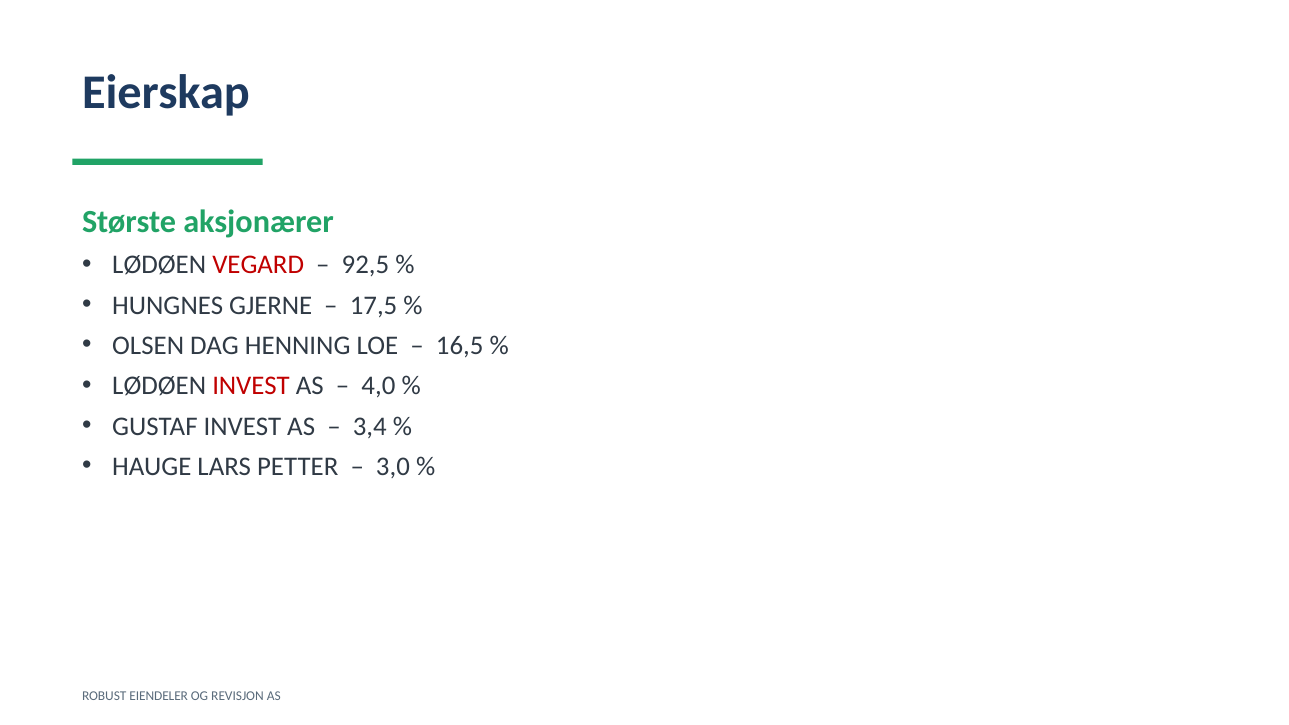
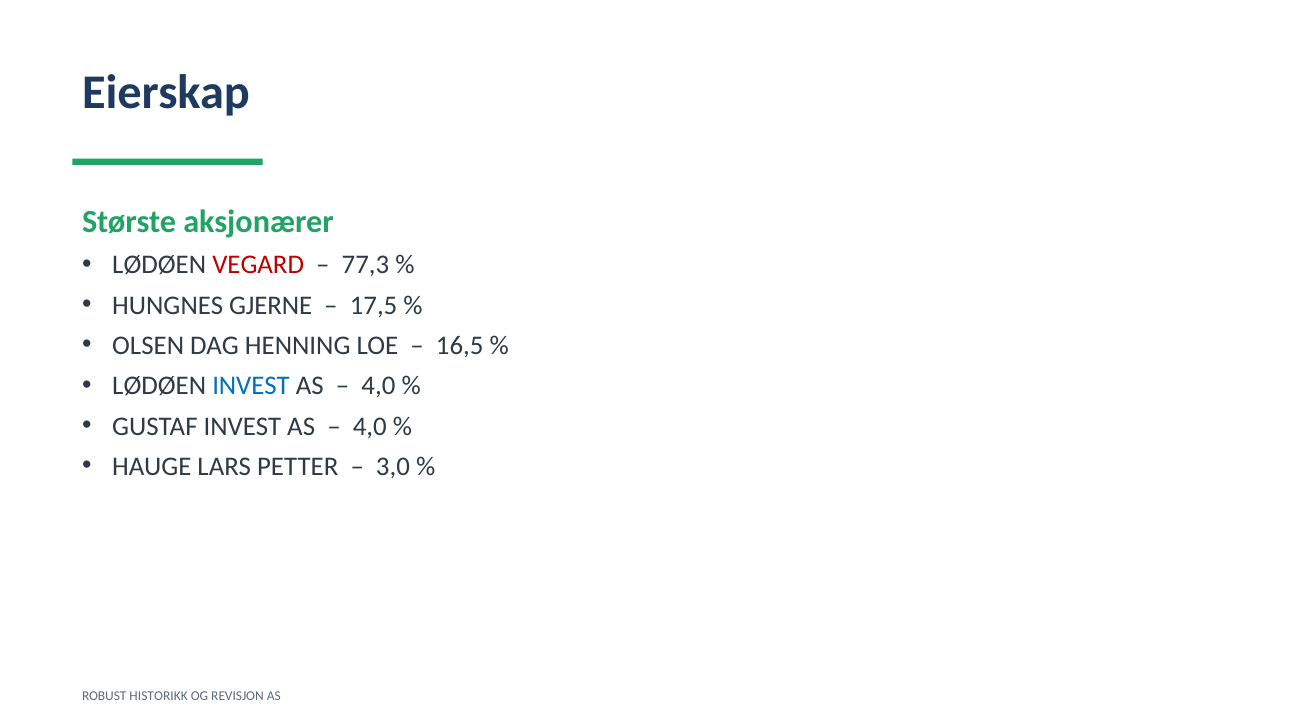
92,5: 92,5 -> 77,3
INVEST at (251, 386) colour: red -> blue
3,4 at (370, 426): 3,4 -> 4,0
EIENDELER: EIENDELER -> HISTORIKK
